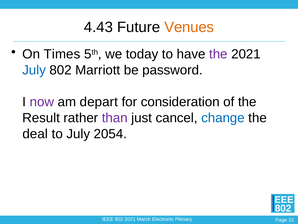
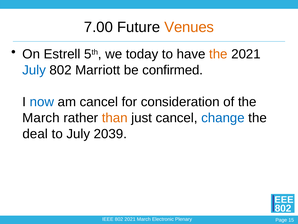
4.43: 4.43 -> 7.00
Times: Times -> Estrell
the at (218, 54) colour: purple -> orange
password: password -> confirmed
now colour: purple -> blue
am depart: depart -> cancel
Result at (41, 118): Result -> March
than colour: purple -> orange
2054: 2054 -> 2039
